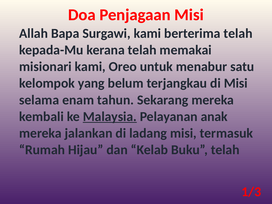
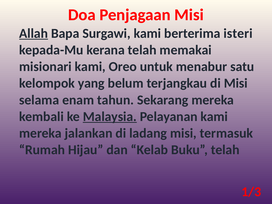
Allah underline: none -> present
berterima telah: telah -> isteri
Pelayanan anak: anak -> kami
